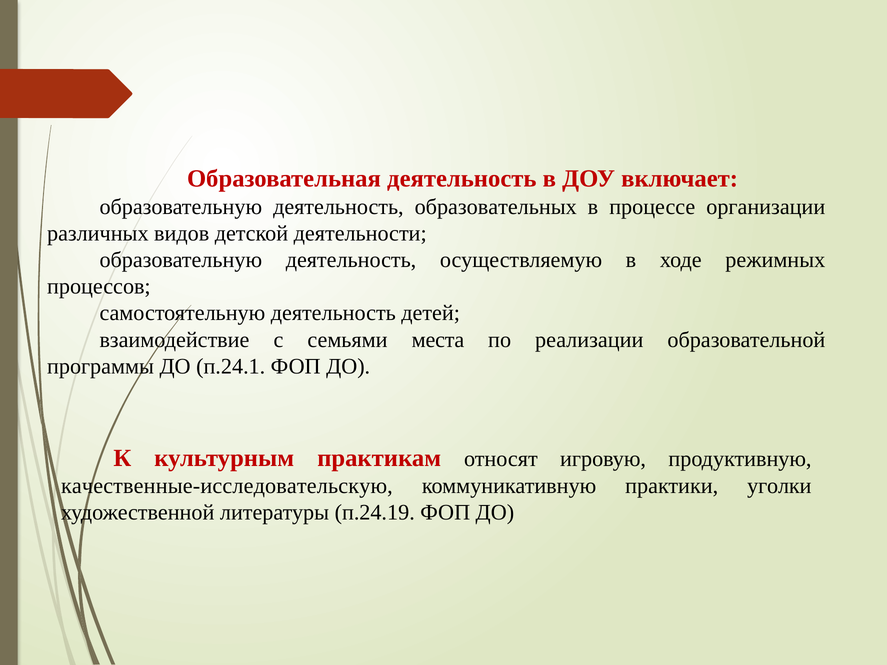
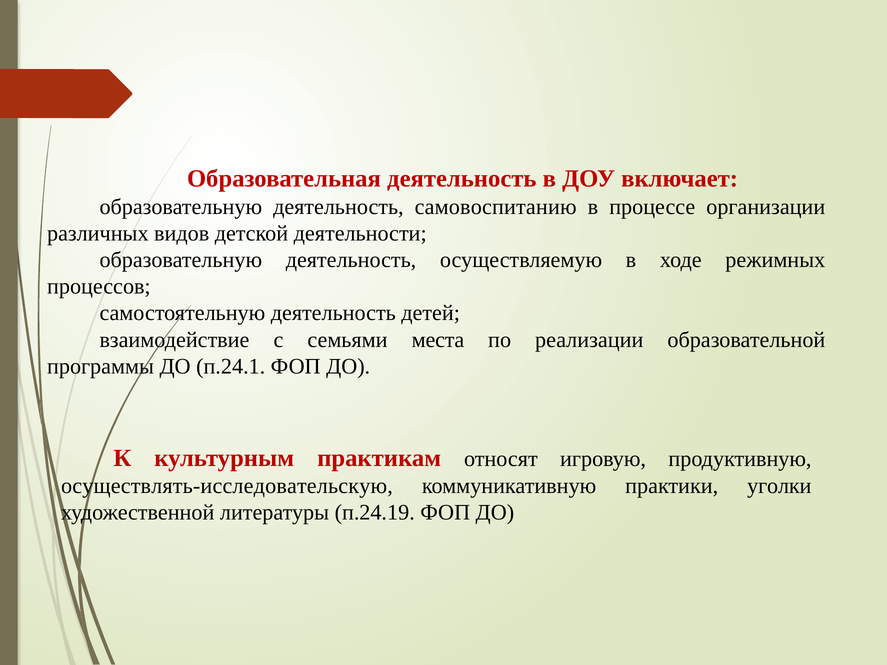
образовательных: образовательных -> самовоспитанию
качественные-исследовательскую: качественные-исследовательскую -> осуществлять-исследовательскую
